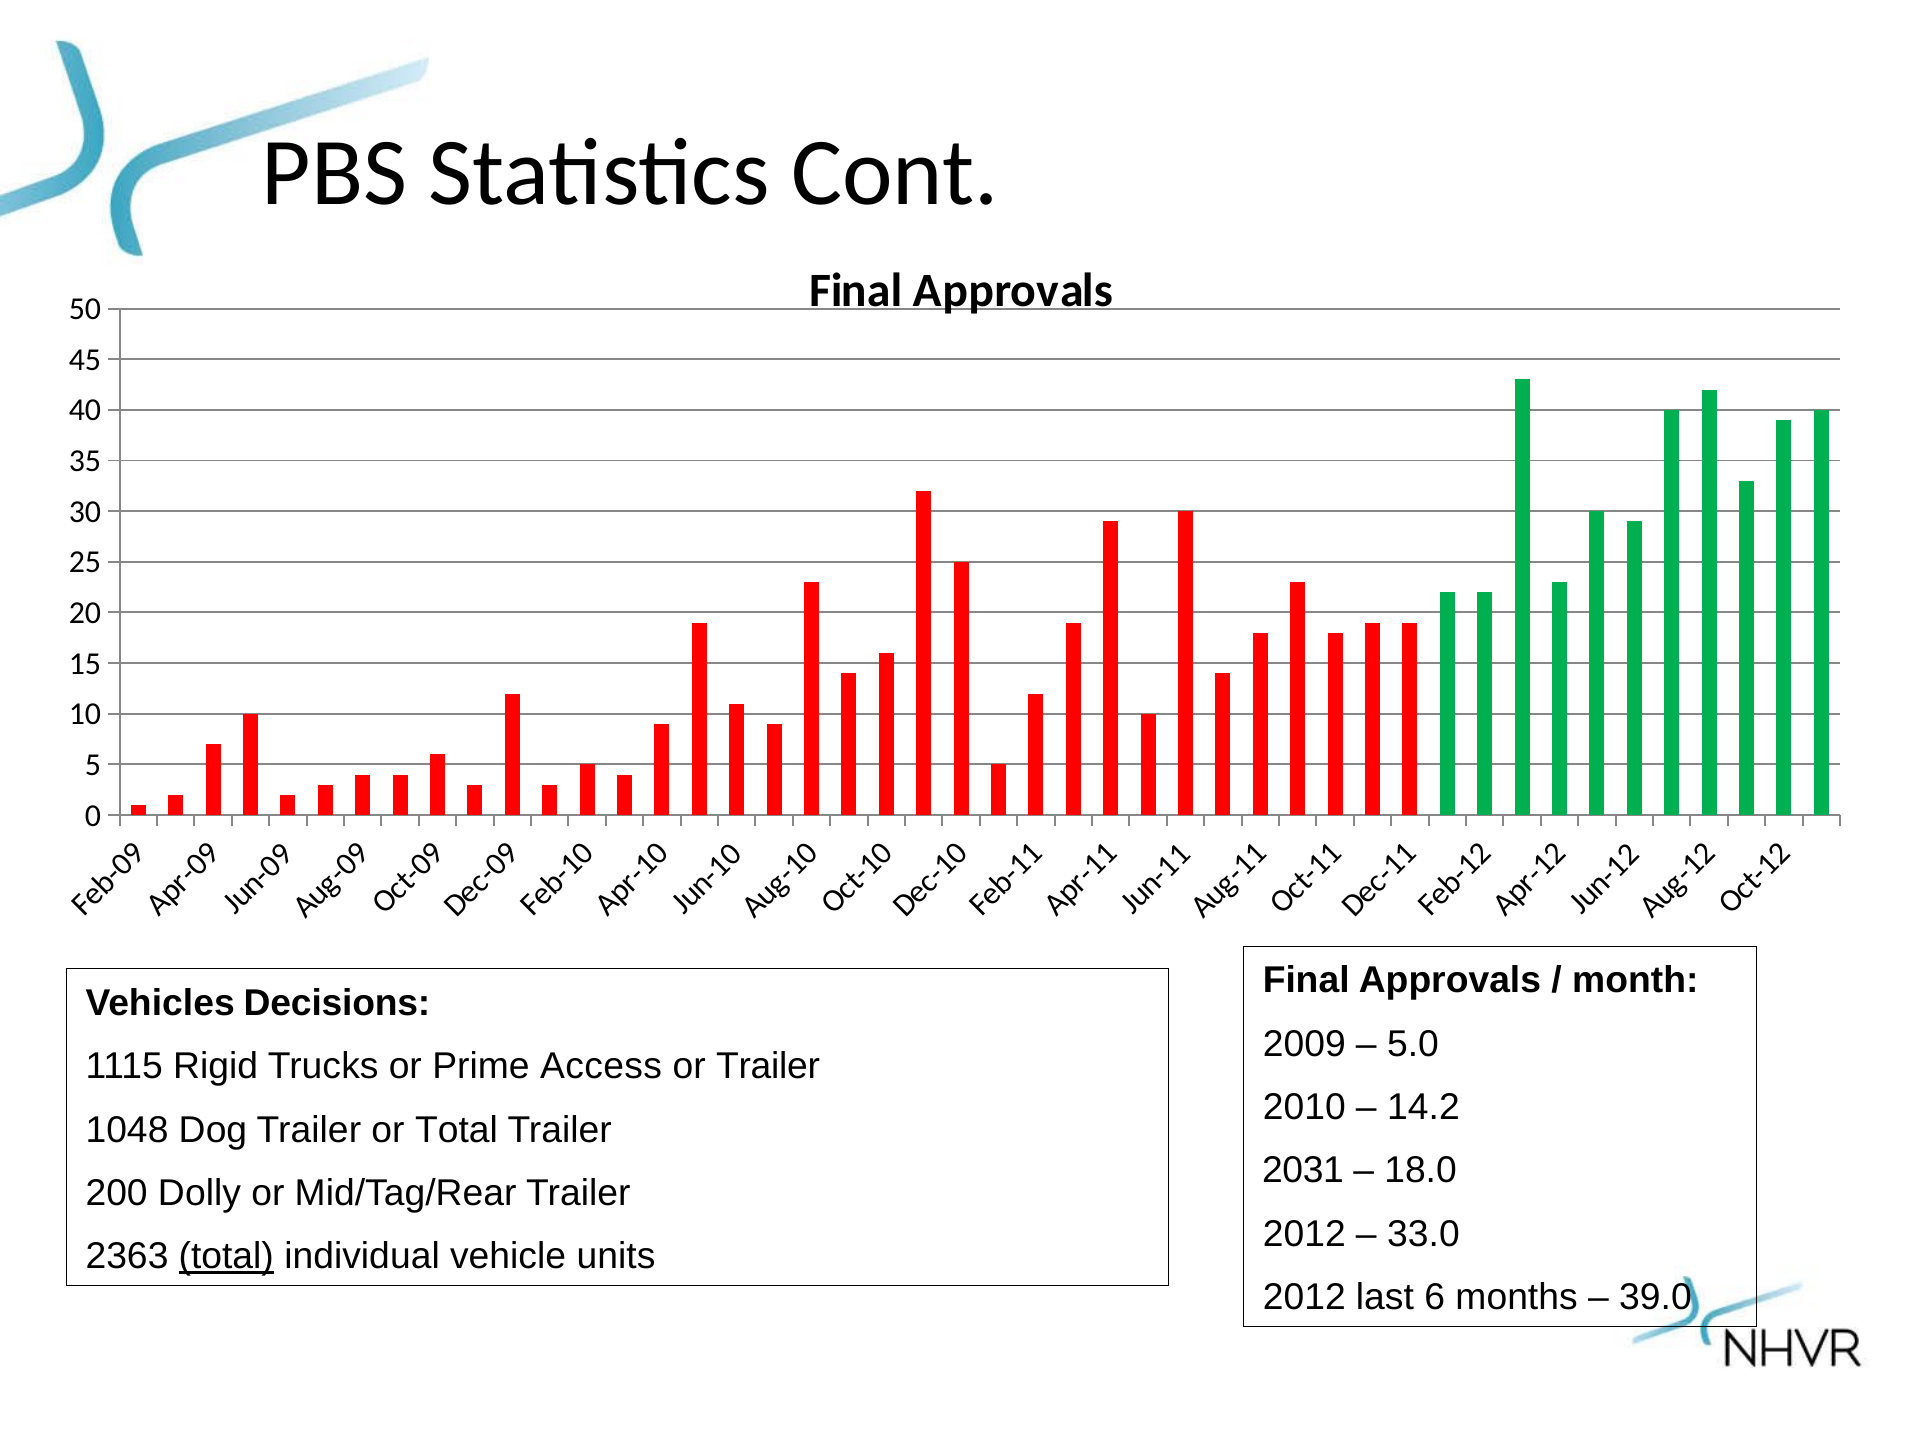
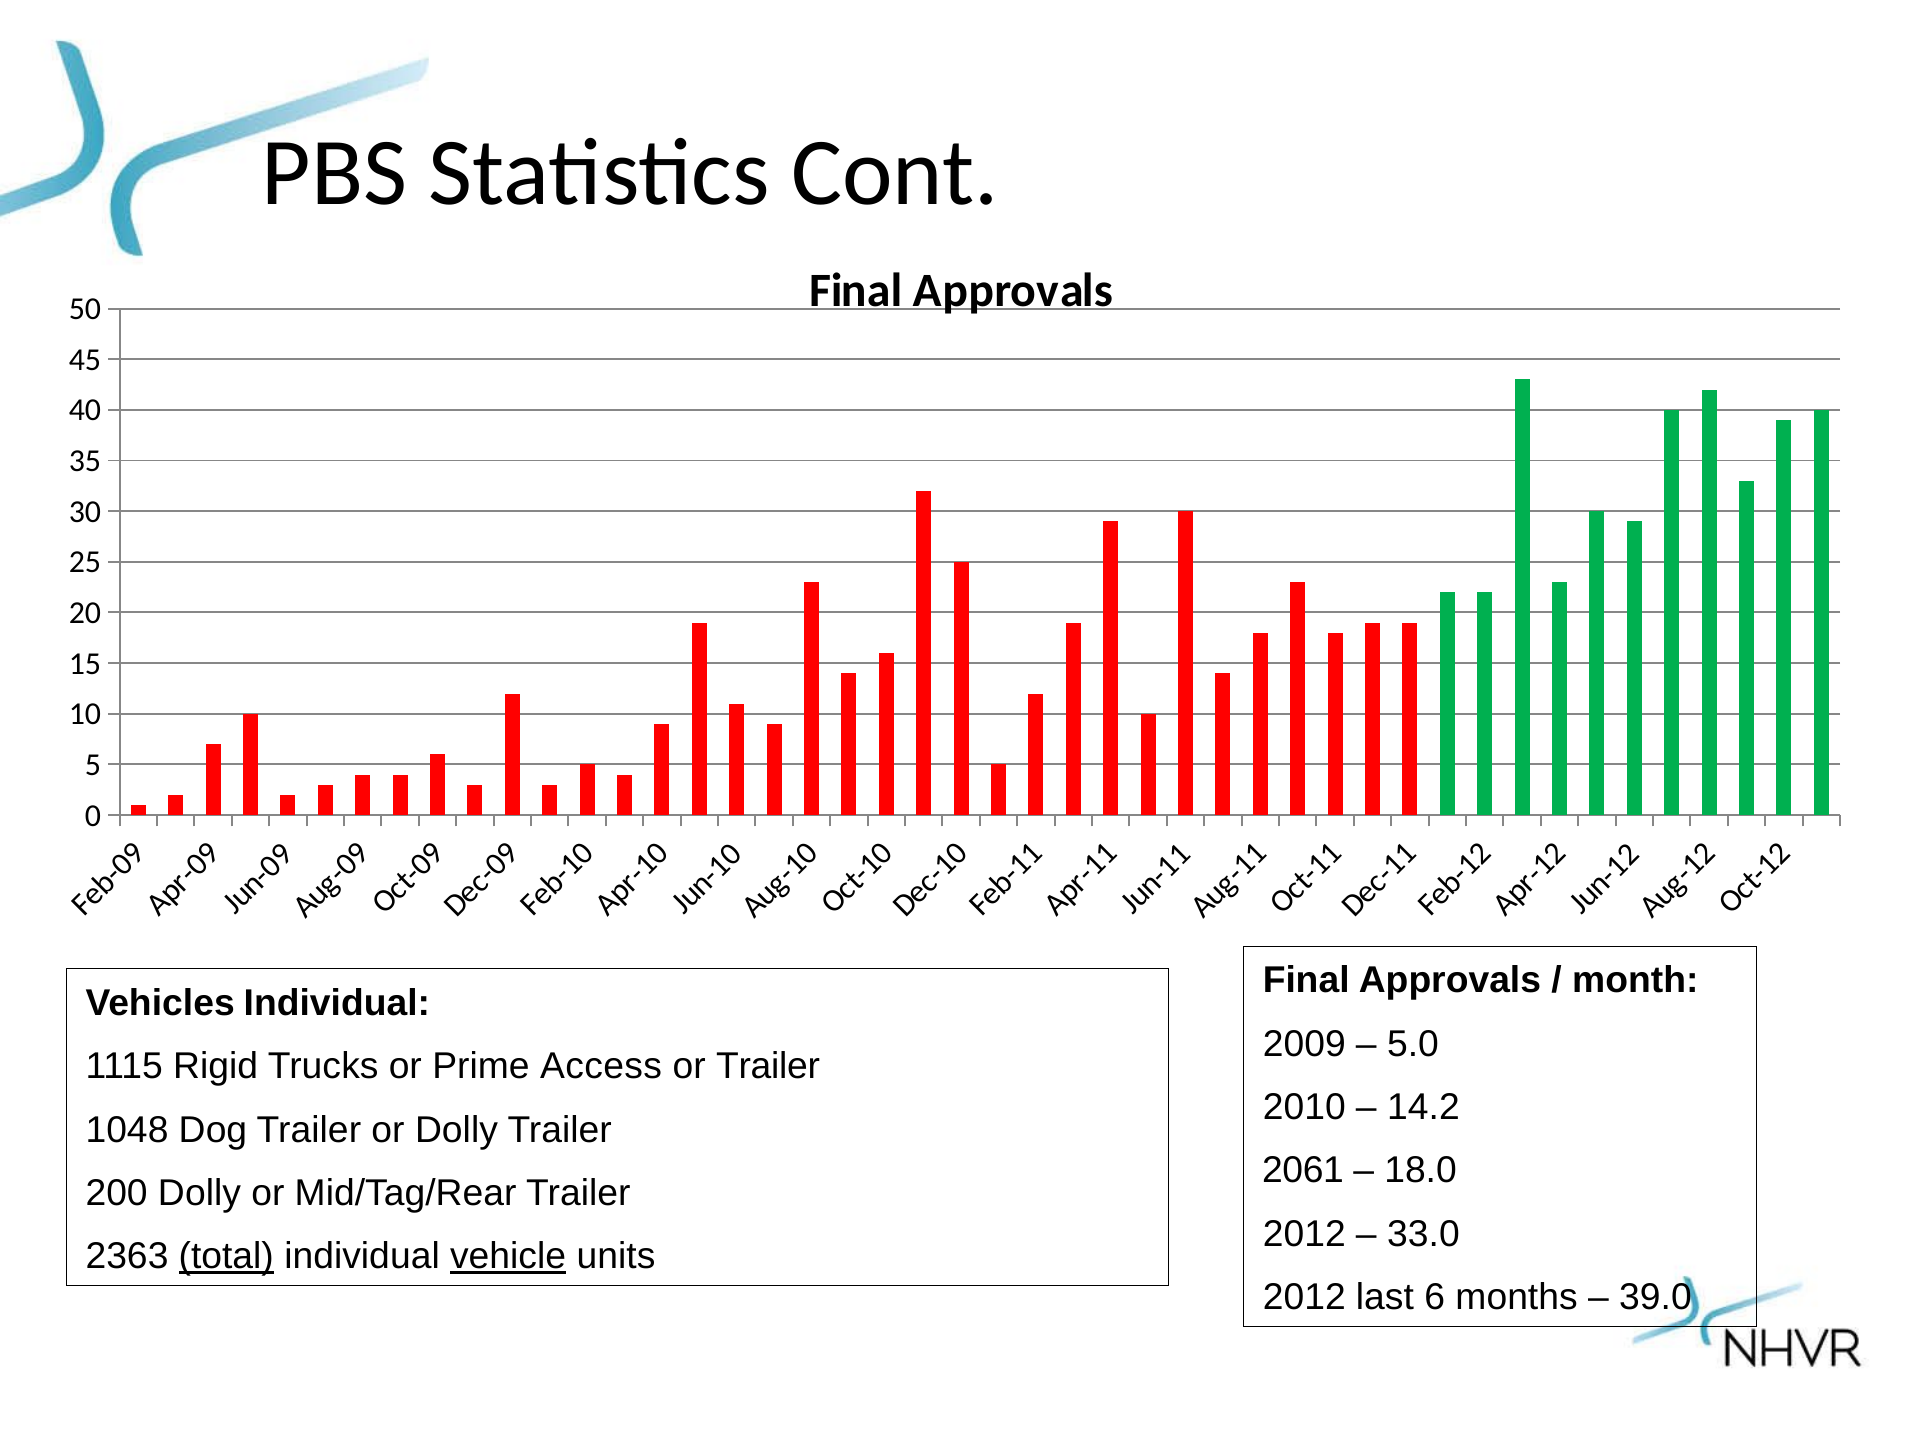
Vehicles Decisions: Decisions -> Individual
or Total: Total -> Dolly
2031: 2031 -> 2061
vehicle underline: none -> present
